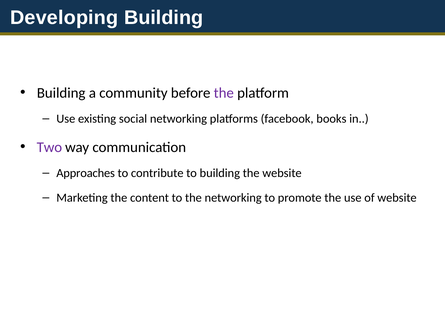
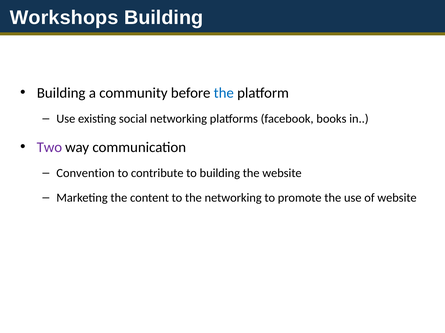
Developing: Developing -> Workshops
the at (224, 93) colour: purple -> blue
Approaches: Approaches -> Convention
